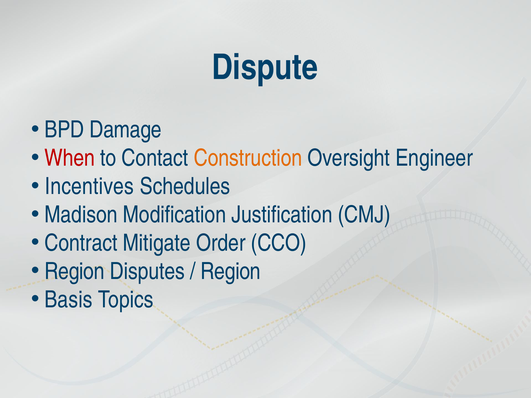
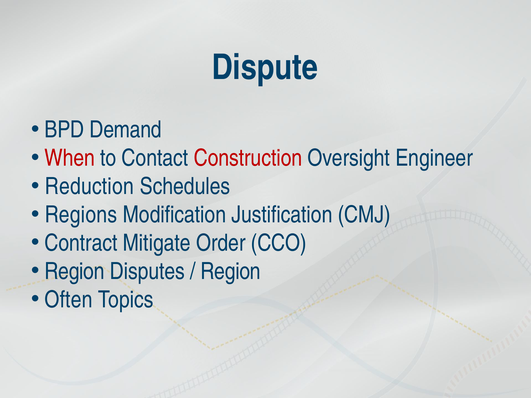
Damage: Damage -> Demand
Construction colour: orange -> red
Incentives: Incentives -> Reduction
Madison: Madison -> Regions
Basis: Basis -> Often
